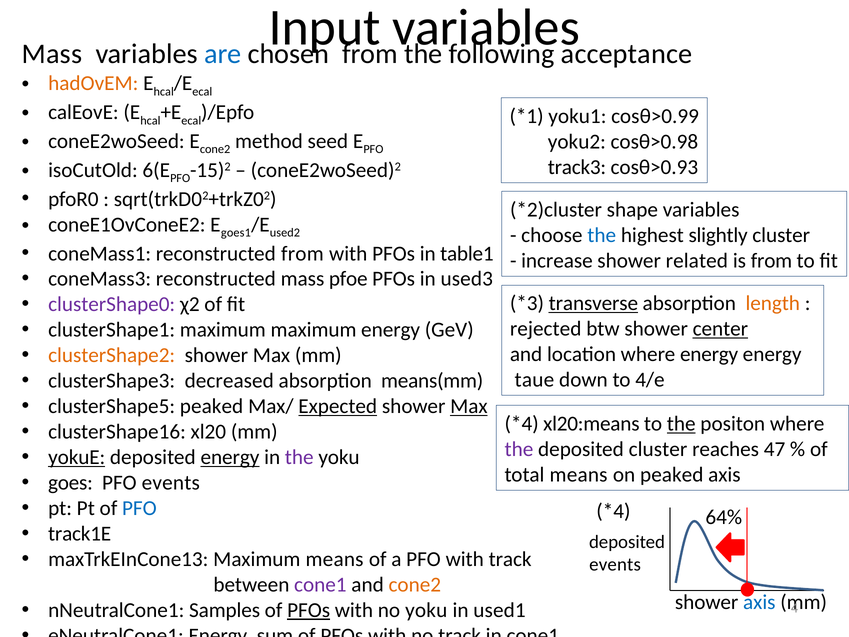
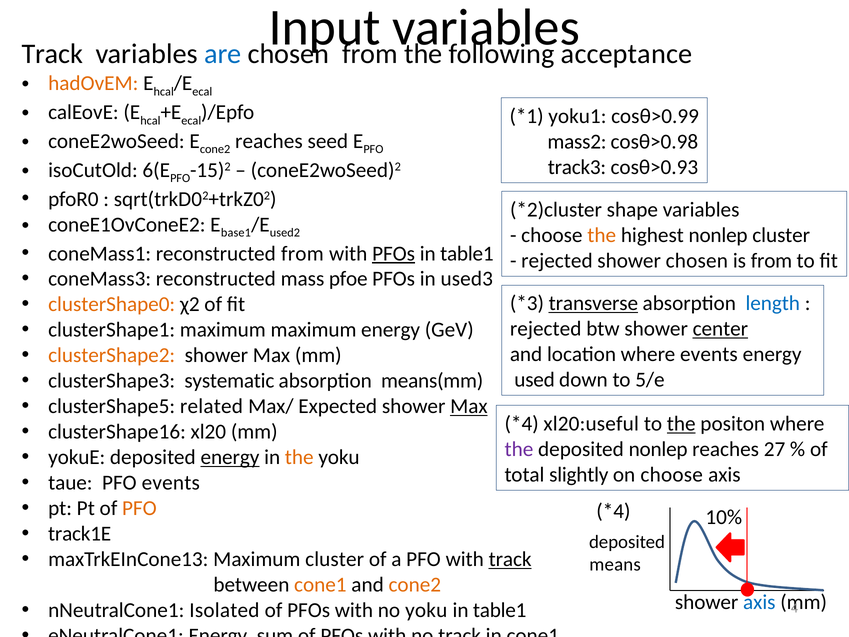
Mass at (52, 54): Mass -> Track
cone2 method: method -> reaches
yoku2: yoku2 -> mass2
goes1: goes1 -> base1
the at (602, 235) colour: blue -> orange
highest slightly: slightly -> nonlep
PFOs at (394, 253) underline: none -> present
increase at (557, 261): increase -> rejected
shower related: related -> chosen
clusterShape0 colour: purple -> orange
length colour: orange -> blue
where energy: energy -> events
decreased: decreased -> systematic
taue: taue -> used
4/e: 4/e -> 5/e
clusterShape5 peaked: peaked -> related
Expected underline: present -> none
xl20:means: xl20:means -> xl20:useful
deposited cluster: cluster -> nonlep
47: 47 -> 27
yokuE underline: present -> none
the at (299, 457) colour: purple -> orange
total means: means -> slightly
on peaked: peaked -> choose
goes: goes -> taue
PFO at (139, 508) colour: blue -> orange
64%: 64% -> 10%
Maximum means: means -> cluster
track at (510, 559) underline: none -> present
events at (615, 564): events -> means
cone1 at (320, 585) colour: purple -> orange
Samples: Samples -> Isolated
PFOs at (309, 610) underline: present -> none
used1 at (499, 610): used1 -> table1
